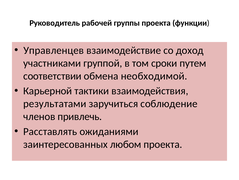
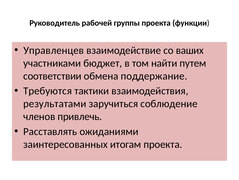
доход: доход -> ваших
группой: группой -> бюджет
сроки: сроки -> найти
необходимой: необходимой -> поддержание
Карьерной: Карьерной -> Требуются
любом: любом -> итогам
